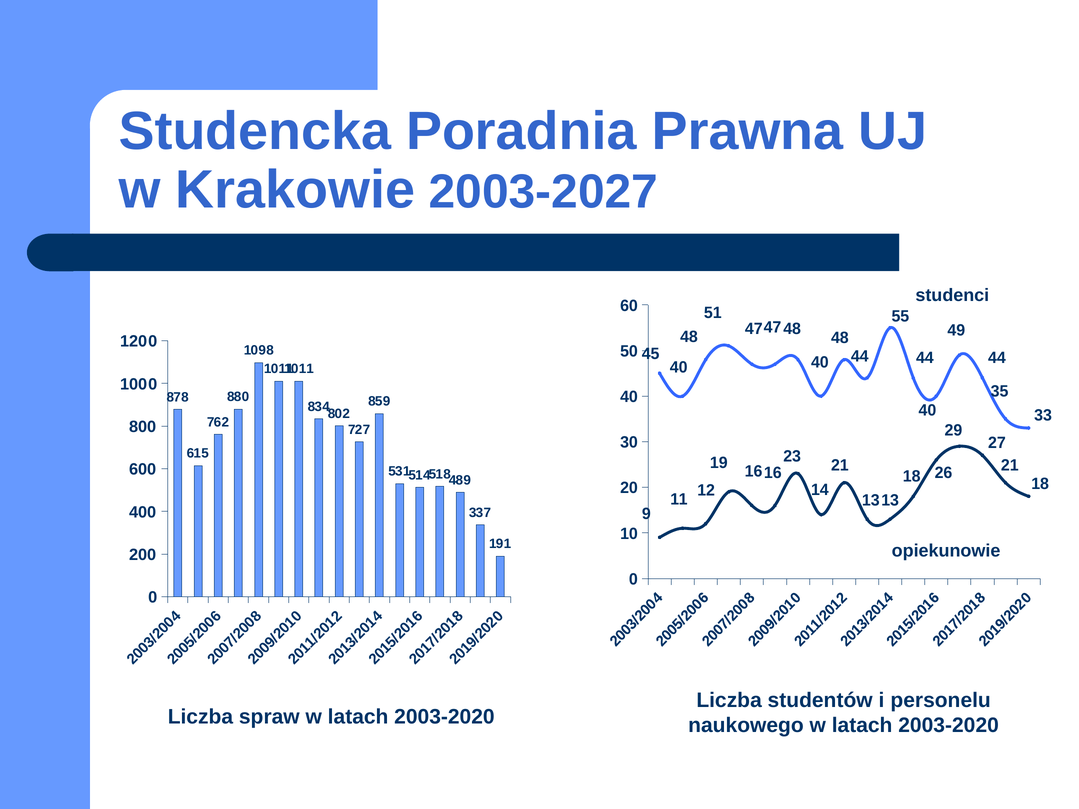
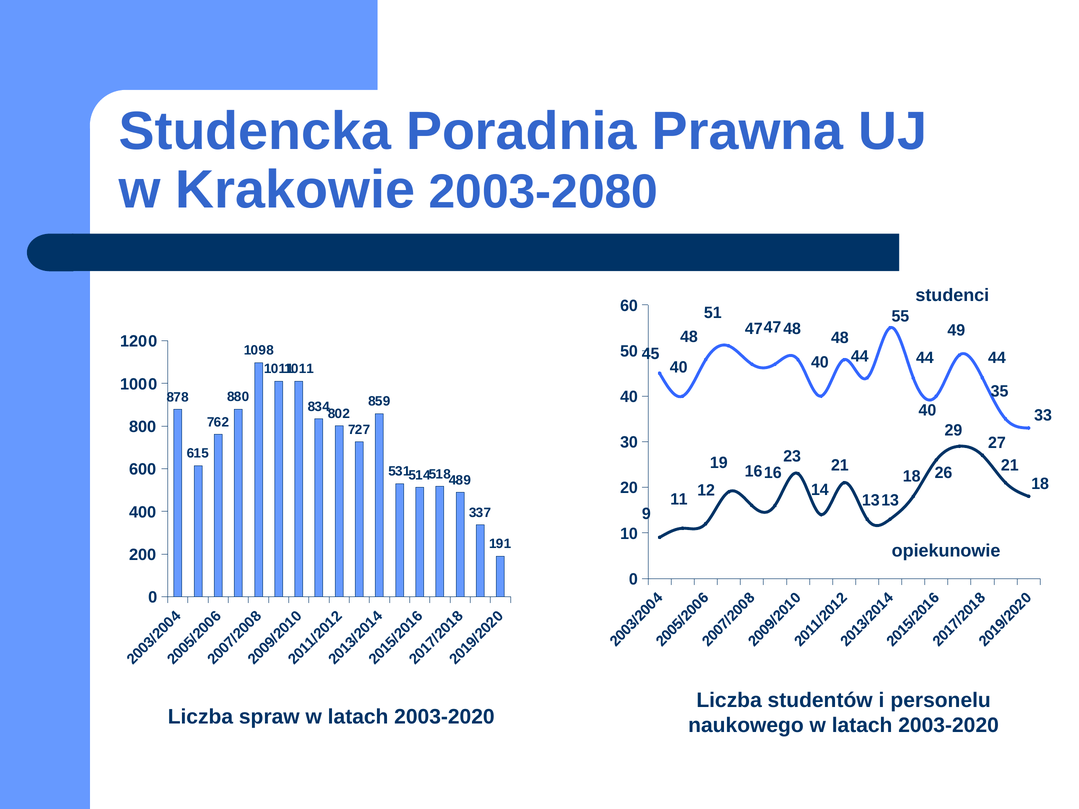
2003-2027: 2003-2027 -> 2003-2080
